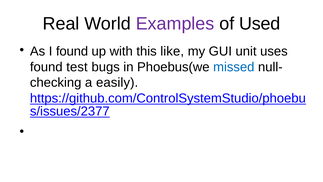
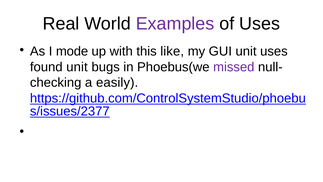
of Used: Used -> Uses
I found: found -> mode
found test: test -> unit
missed colour: blue -> purple
